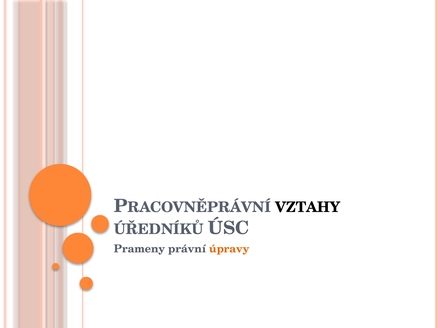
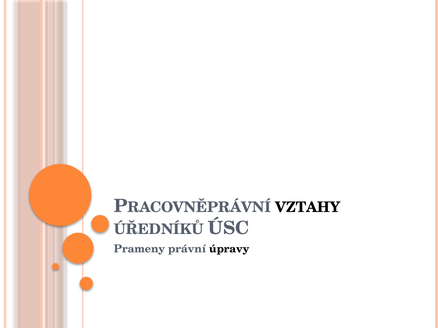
úpravy colour: orange -> black
